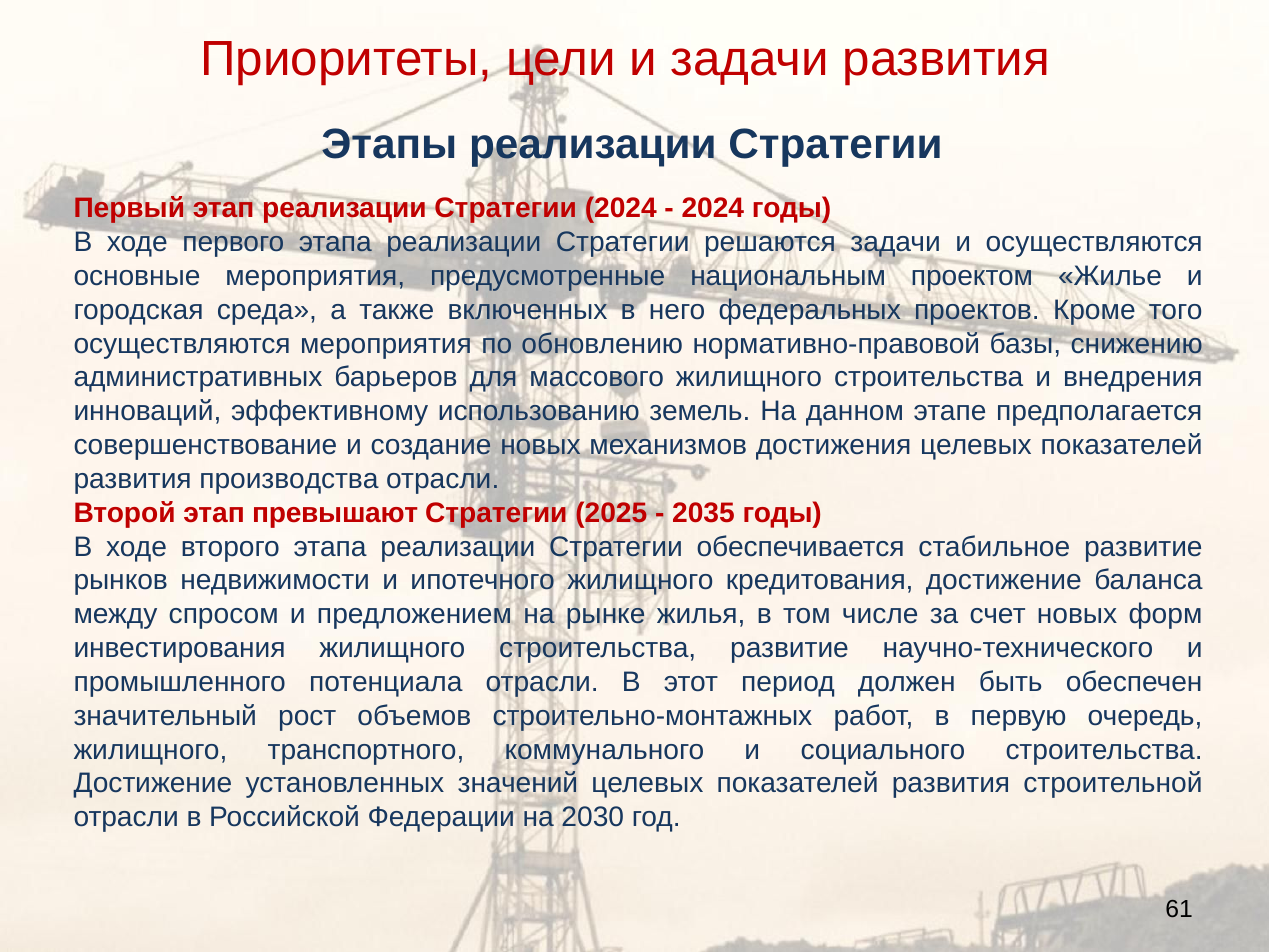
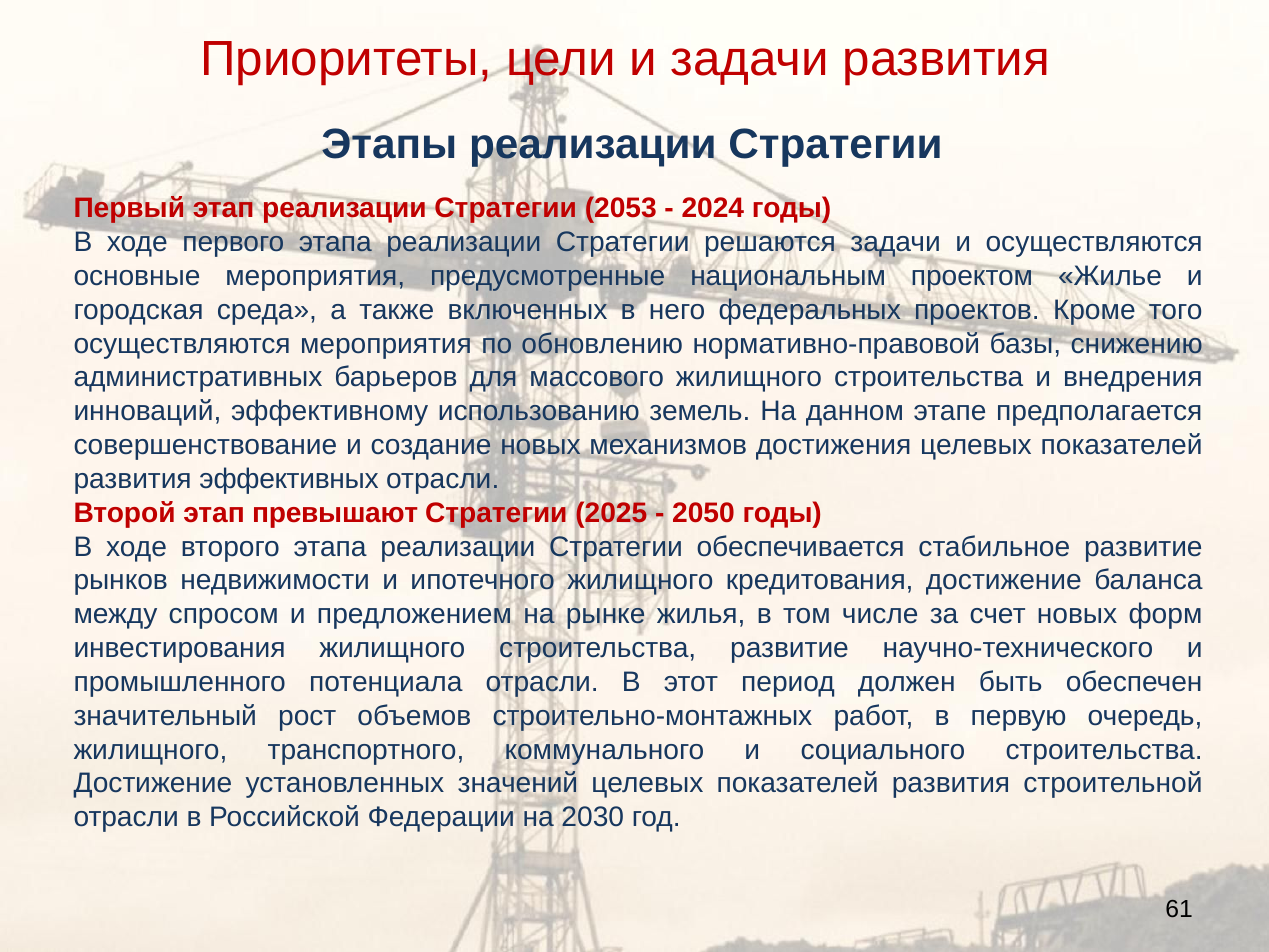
Стратегии 2024: 2024 -> 2053
производства: производства -> эффективных
2035: 2035 -> 2050
